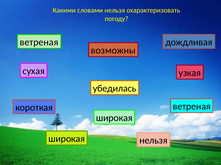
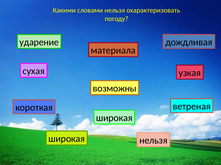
ветреная at (39, 42): ветреная -> ударение
возможны: возможны -> материала
убедилась: убедилась -> возможны
